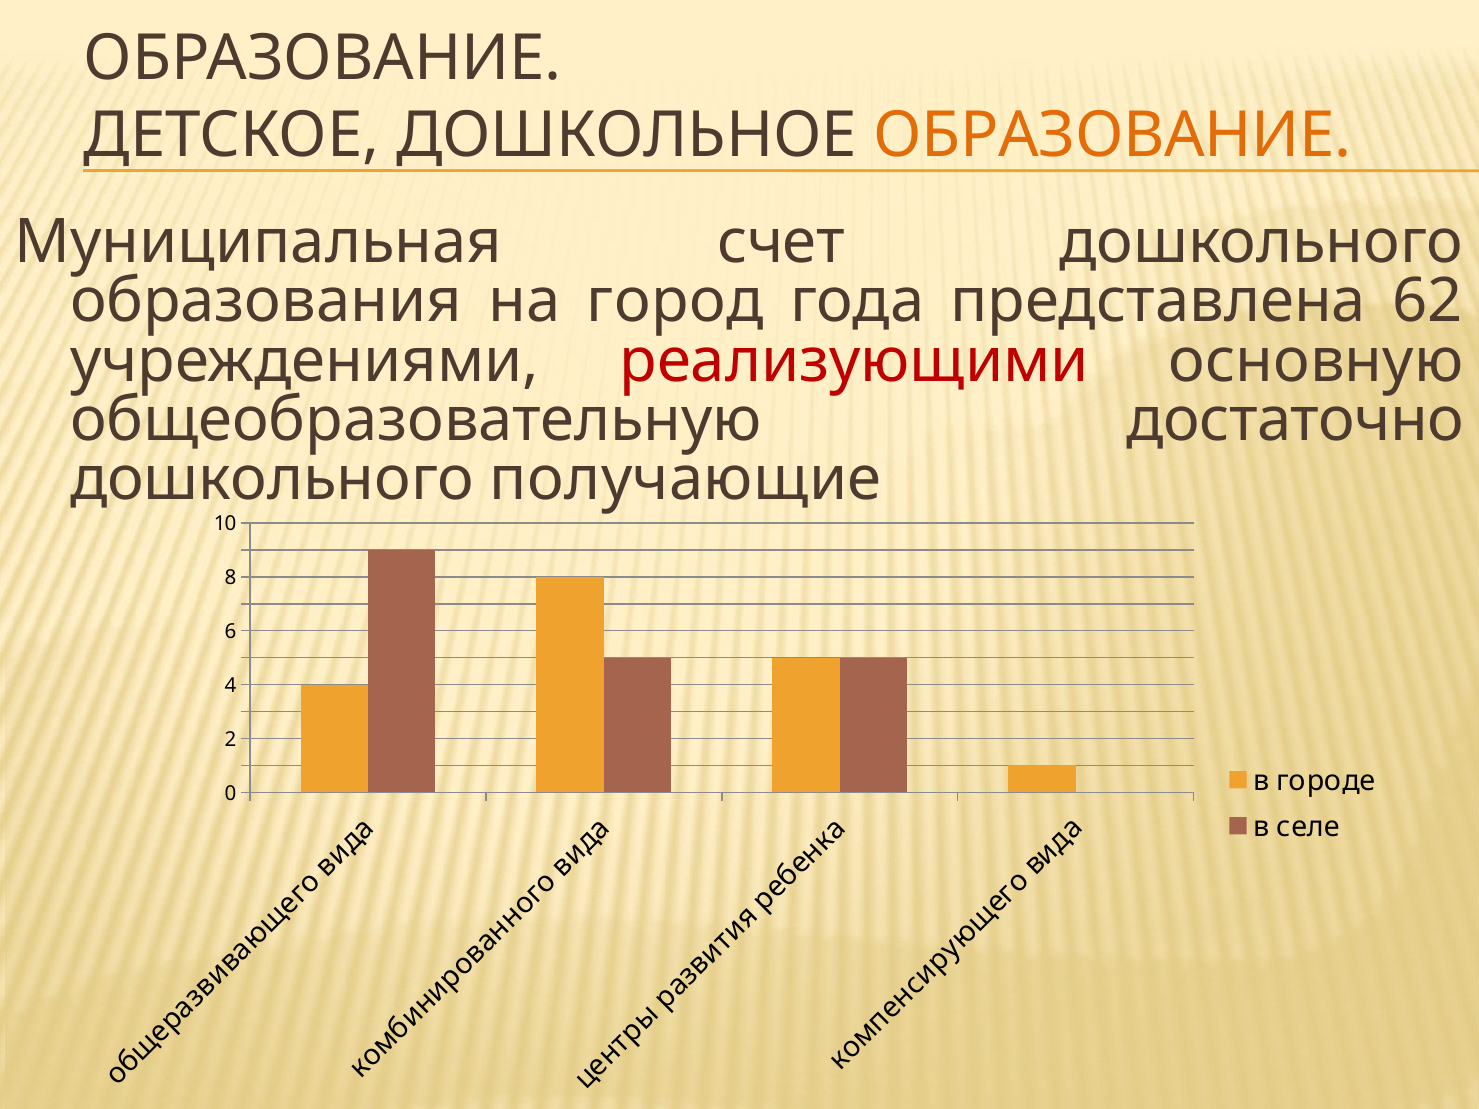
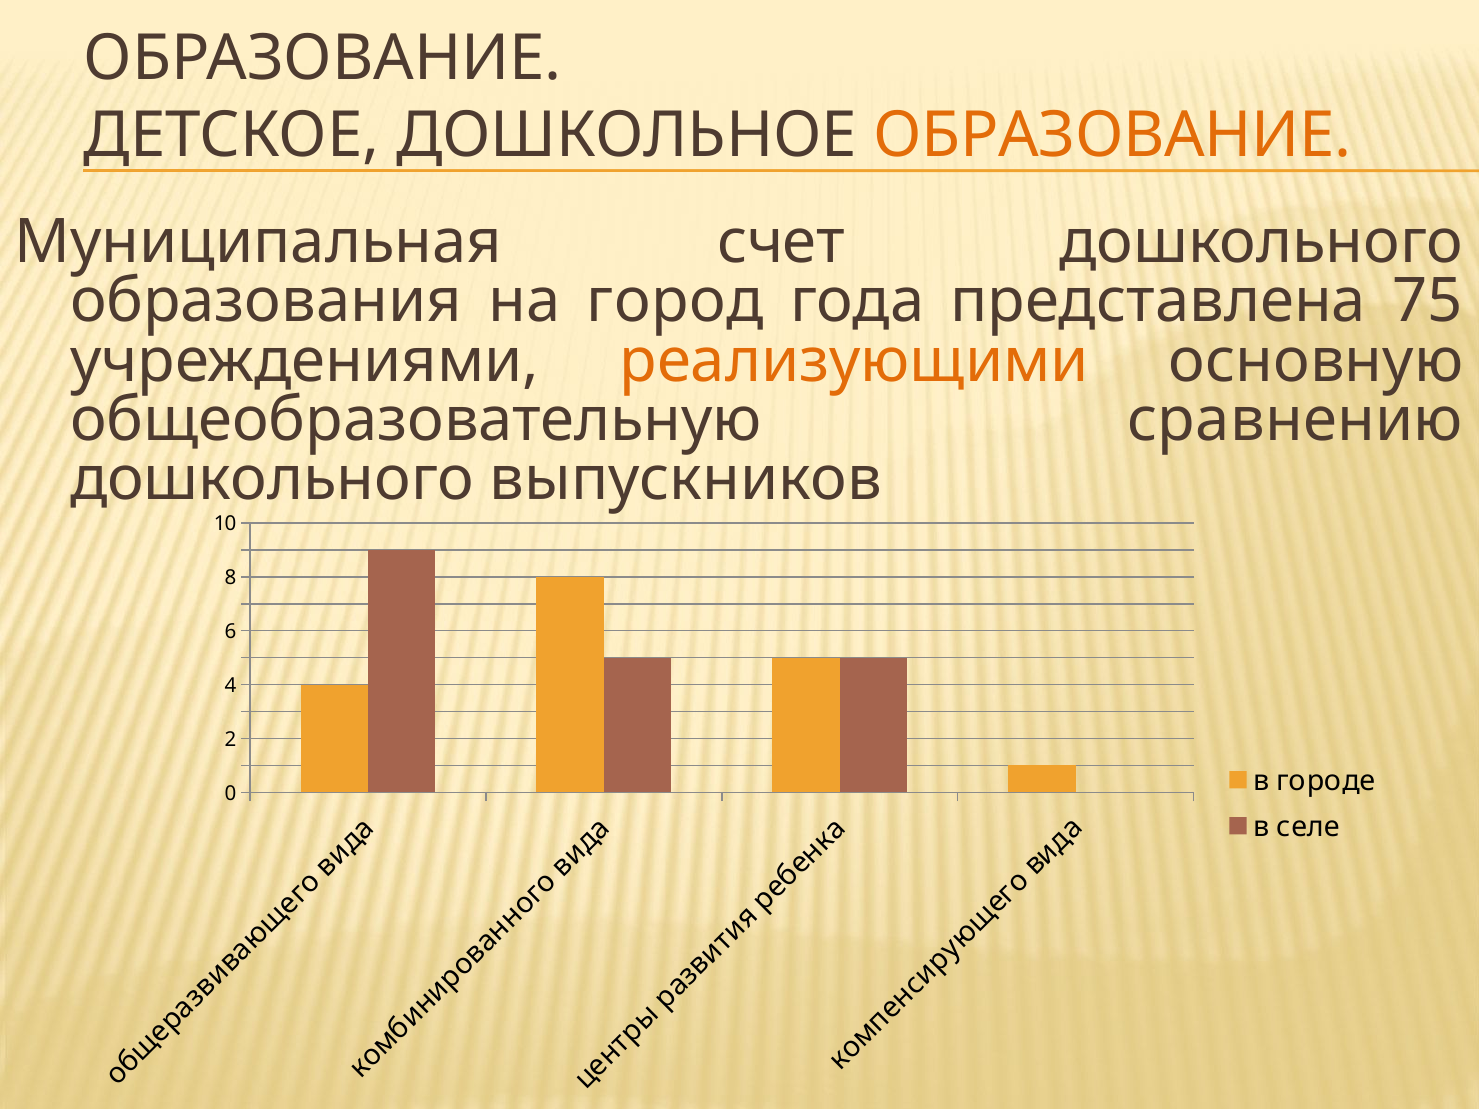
62: 62 -> 75
реализующими colour: red -> orange
достаточно: достаточно -> сравнению
получающие: получающие -> выпускников
